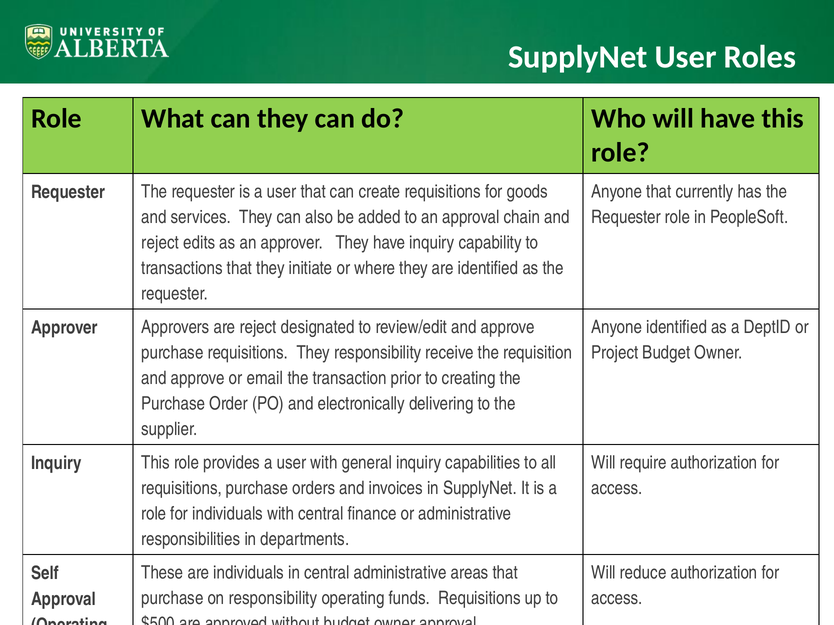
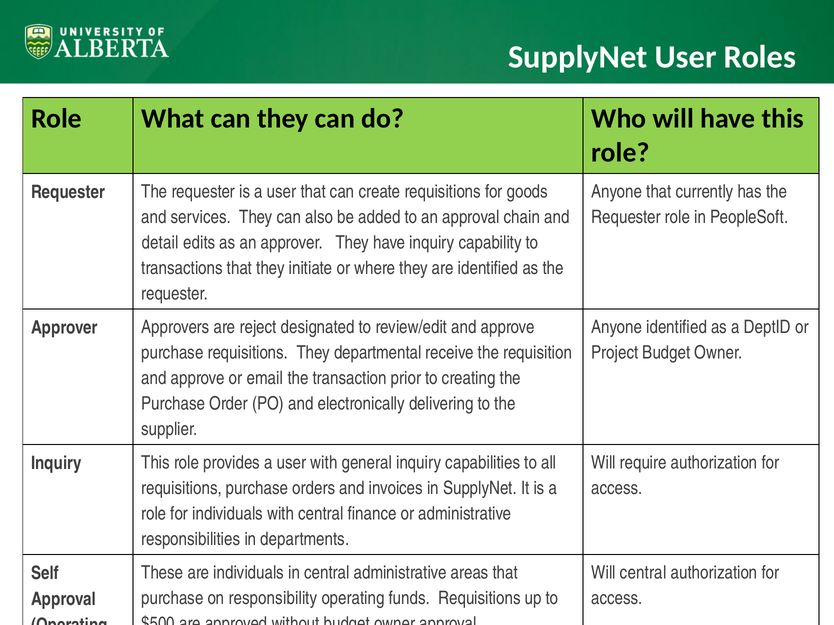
reject at (160, 243): reject -> detail
They responsibility: responsibility -> departmental
Will reduce: reduce -> central
